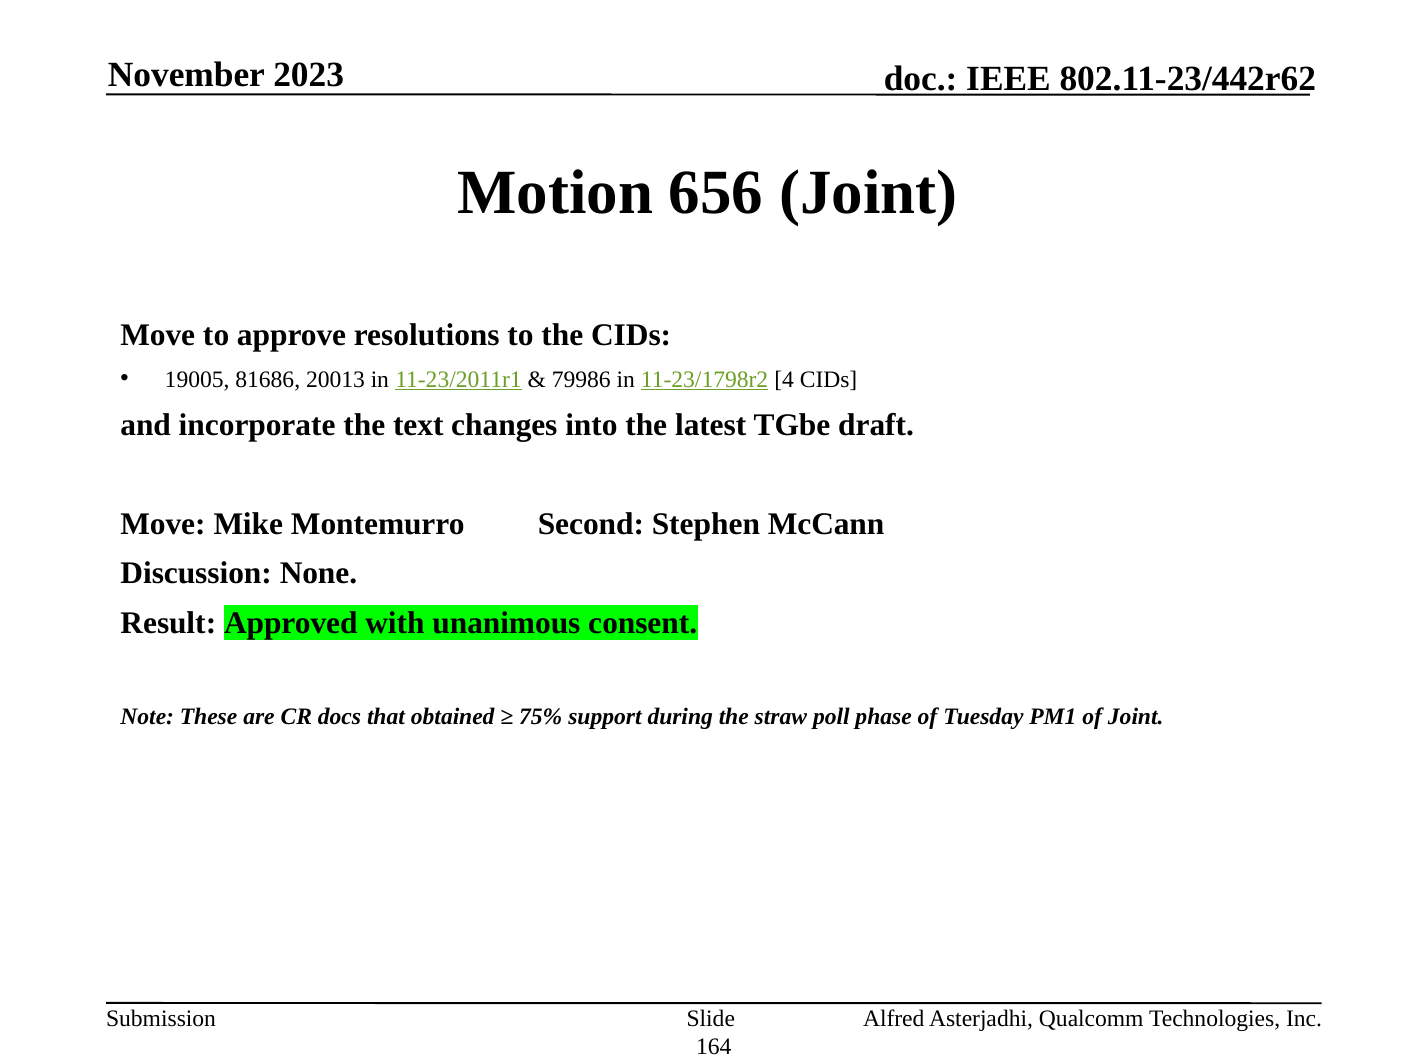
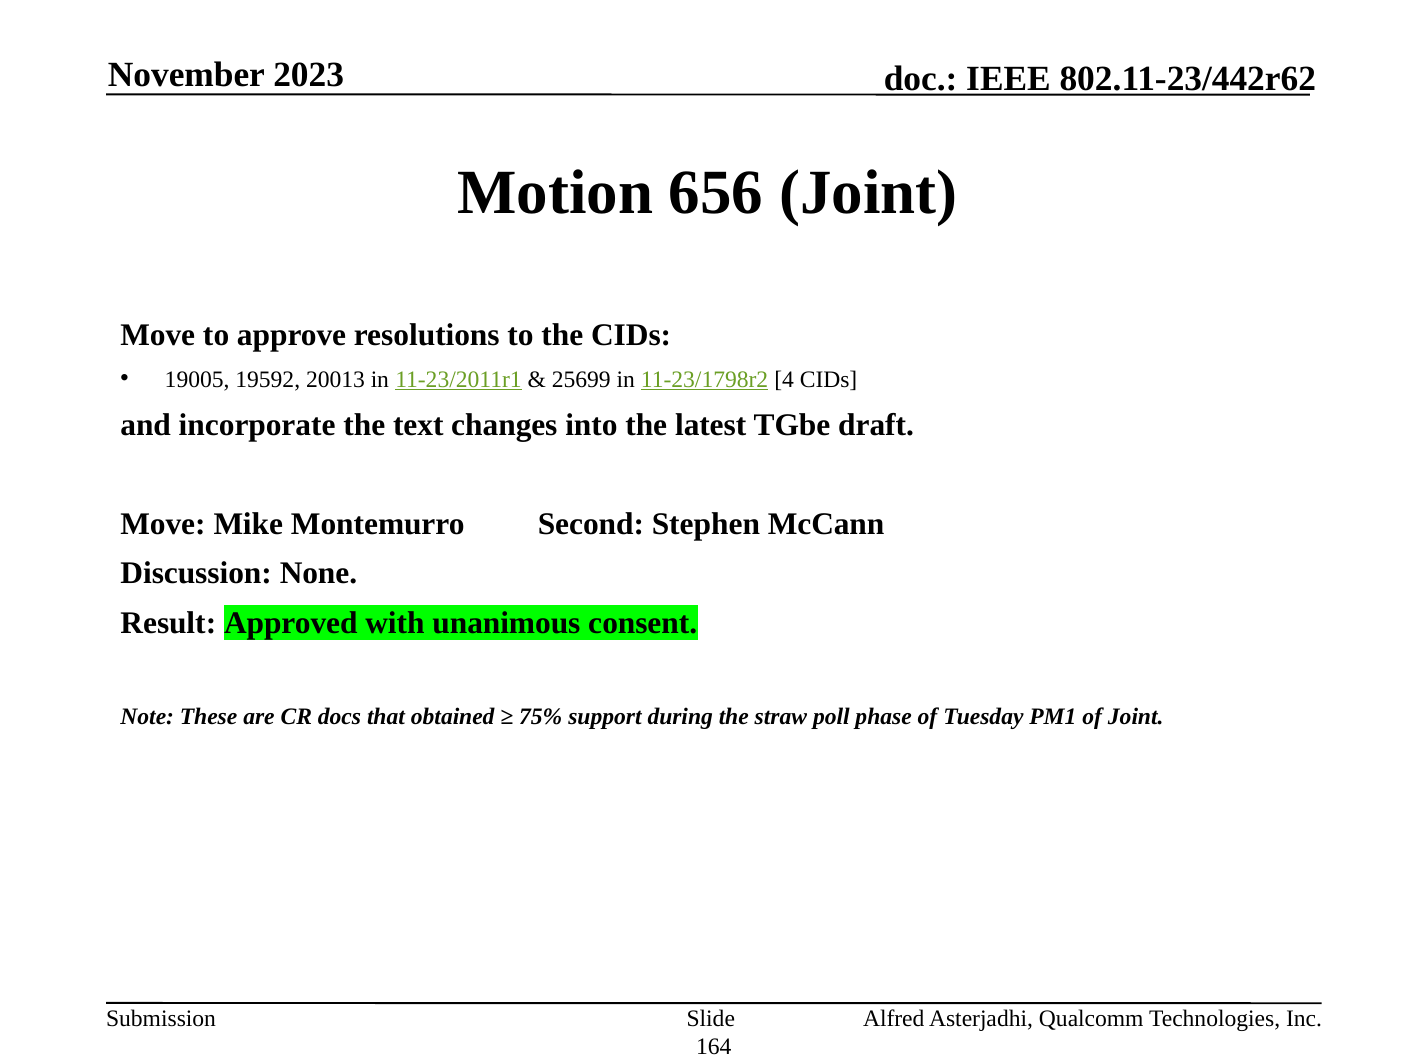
81686: 81686 -> 19592
79986: 79986 -> 25699
